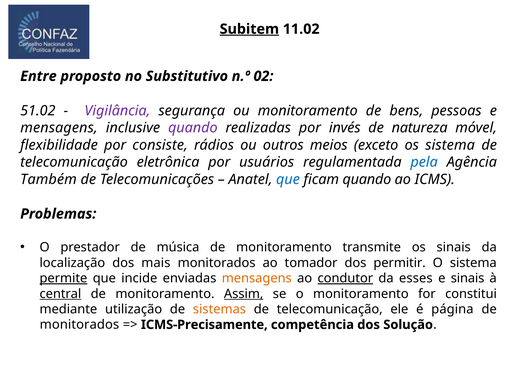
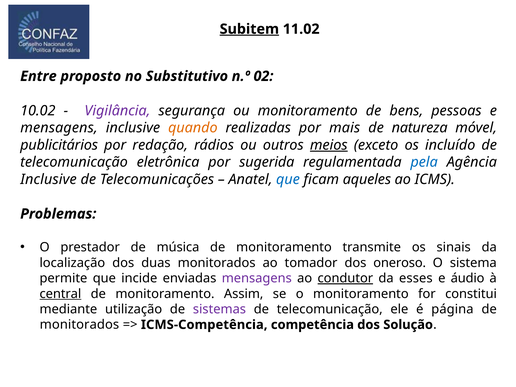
51.02: 51.02 -> 10.02
quando at (193, 128) colour: purple -> orange
invés: invés -> mais
flexibilidade: flexibilidade -> publicitários
consiste: consiste -> redação
meios underline: none -> present
os sistema: sistema -> incluído
usuários: usuários -> sugerida
Também at (48, 179): Também -> Inclusive
ficam quando: quando -> aqueles
mais: mais -> duas
permitir: permitir -> oneroso
permite underline: present -> none
mensagens at (257, 278) colour: orange -> purple
e sinais: sinais -> áudio
Assim underline: present -> none
sistemas colour: orange -> purple
ICMS-Precisamente: ICMS-Precisamente -> ICMS-Competência
